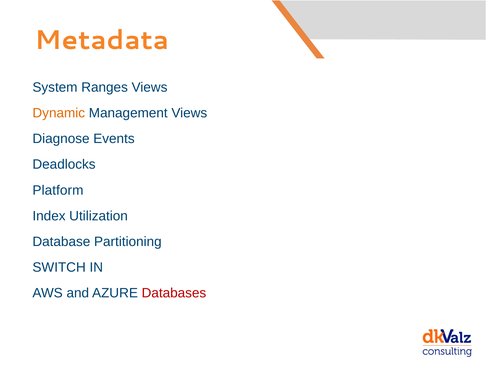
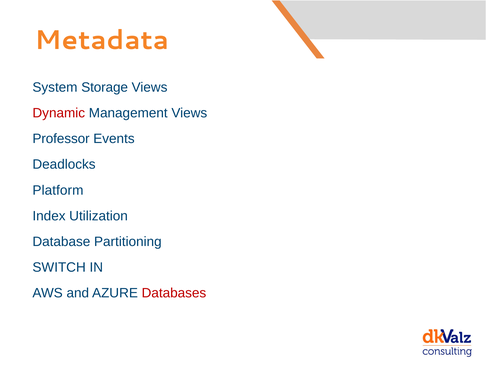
Ranges: Ranges -> Storage
Dynamic colour: orange -> red
Diagnose: Diagnose -> Professor
